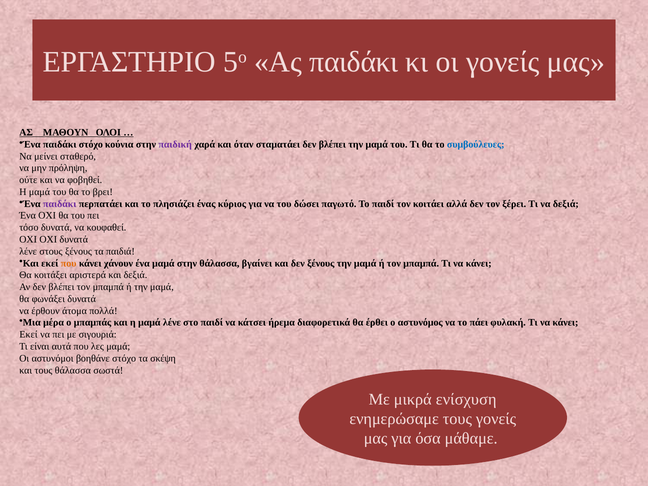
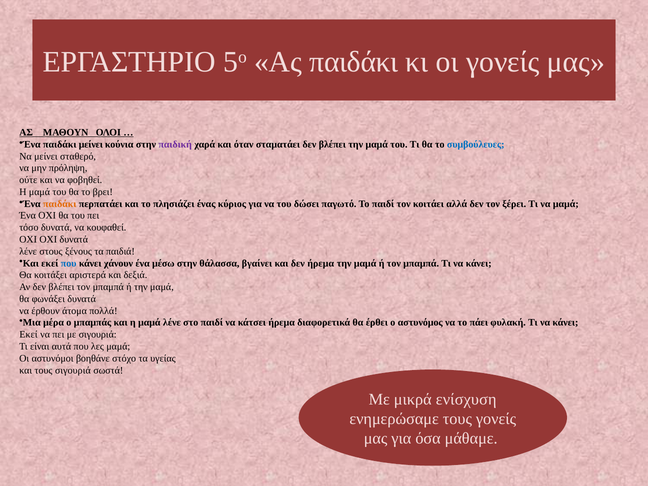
παιδάκι στόχο: στόχο -> μείνει
παιδάκι at (60, 204) colour: purple -> orange
να δεξιά: δεξιά -> μαμά
που at (69, 263) colour: orange -> blue
ένα μαμά: μαμά -> μέσω
δεν ξένους: ξένους -> ήρεμα
σκέψη: σκέψη -> υγείας
τους θάλασσα: θάλασσα -> σιγουριά
